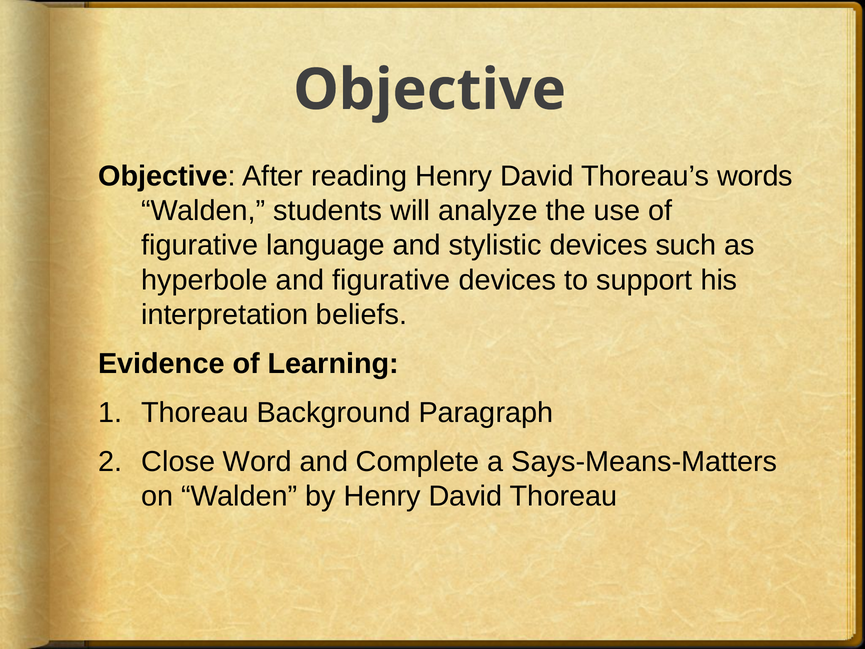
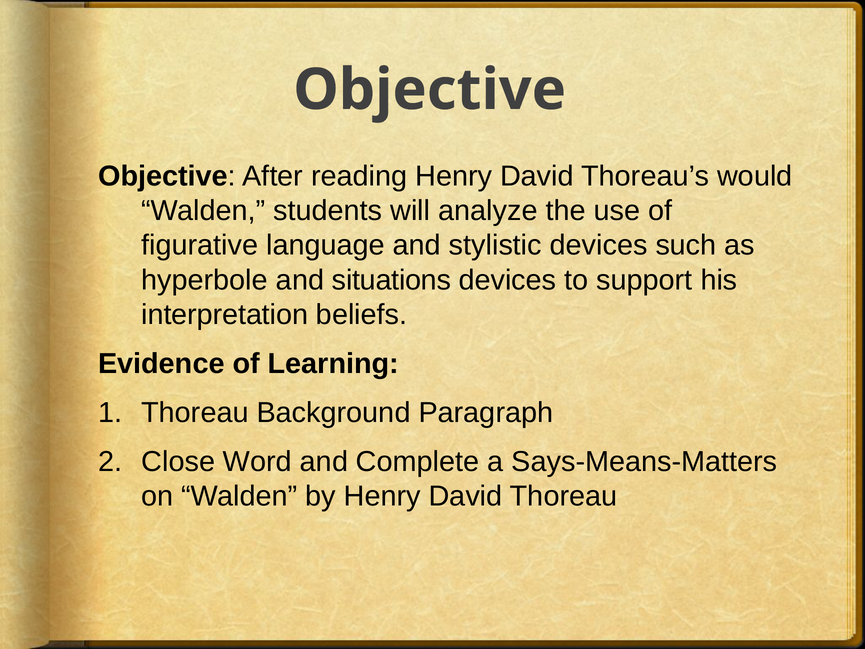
words: words -> would
and figurative: figurative -> situations
